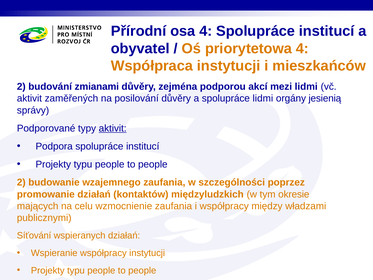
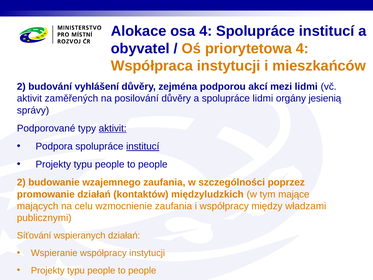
Přírodní: Přírodní -> Alokace
zmianami: zmianami -> vyhlášení
institucí at (143, 146) underline: none -> present
okresie: okresie -> mające
